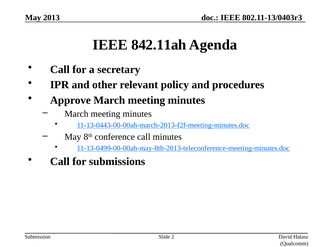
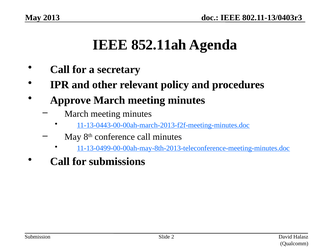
842.11ah: 842.11ah -> 852.11ah
